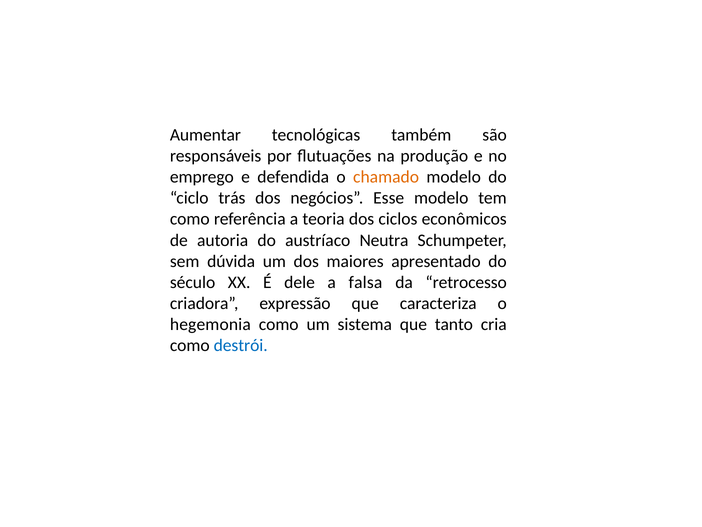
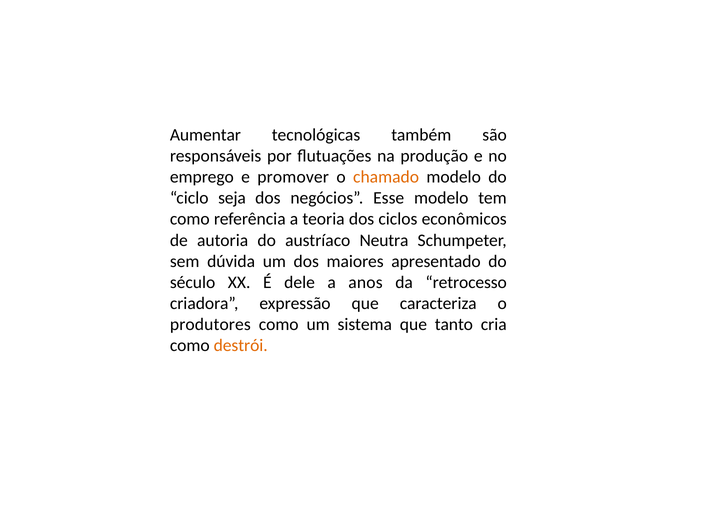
defendida: defendida -> promover
trás: trás -> seja
falsa: falsa -> anos
hegemonia: hegemonia -> produtores
destrói colour: blue -> orange
